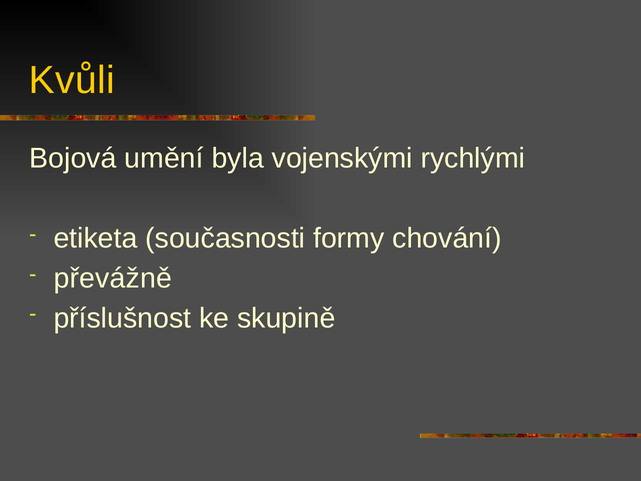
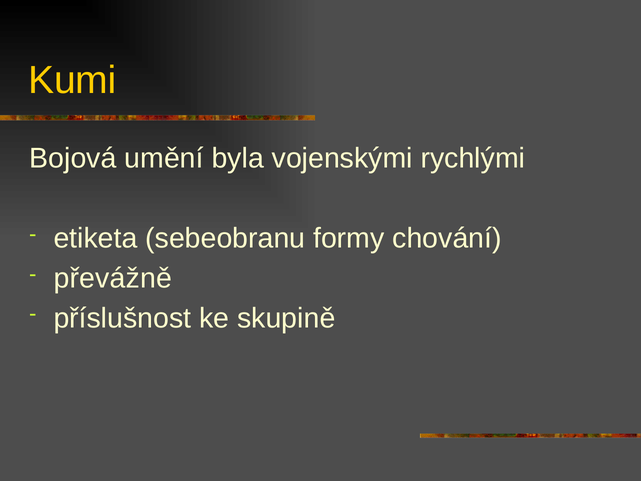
Kvůli: Kvůli -> Kumi
současnosti: současnosti -> sebeobranu
